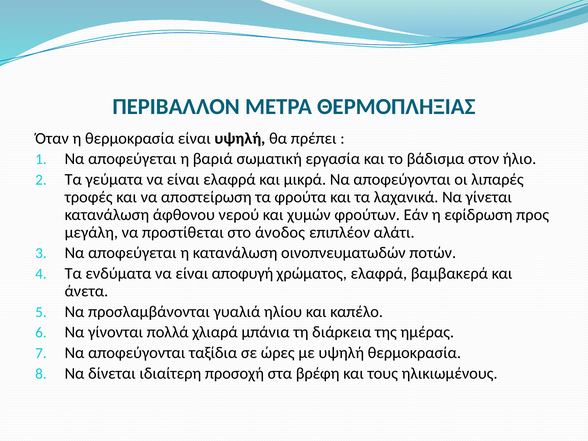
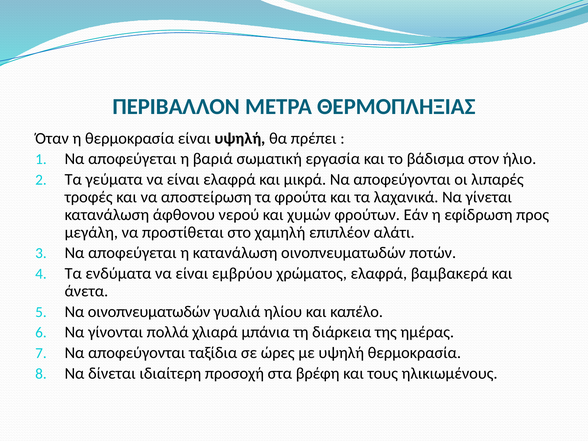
άνοδος: άνοδος -> χαμηλή
αποφυγή: αποφυγή -> εμβρύου
Να προσλαμβάνονται: προσλαμβάνονται -> οινοπνευματωδών
